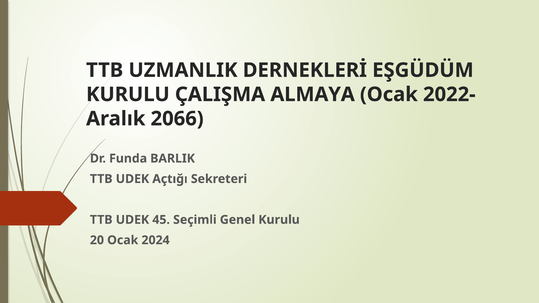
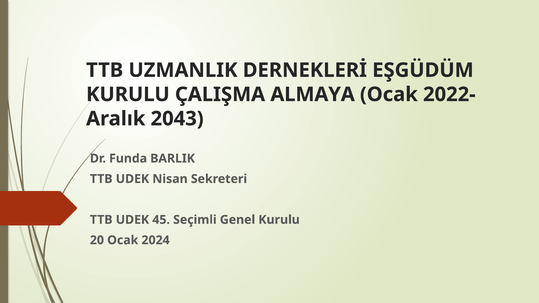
2066: 2066 -> 2043
Açtığı: Açtığı -> Nisan
